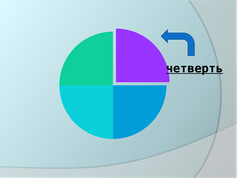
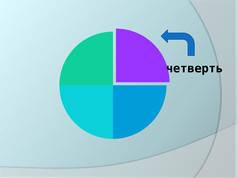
четверть underline: present -> none
